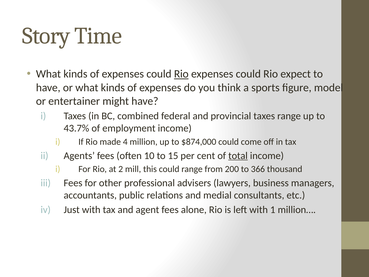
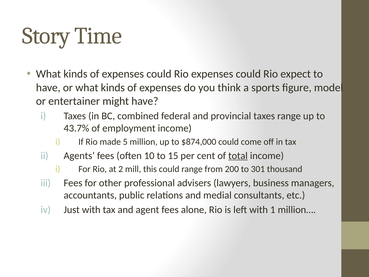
Rio at (181, 74) underline: present -> none
4: 4 -> 5
366: 366 -> 301
